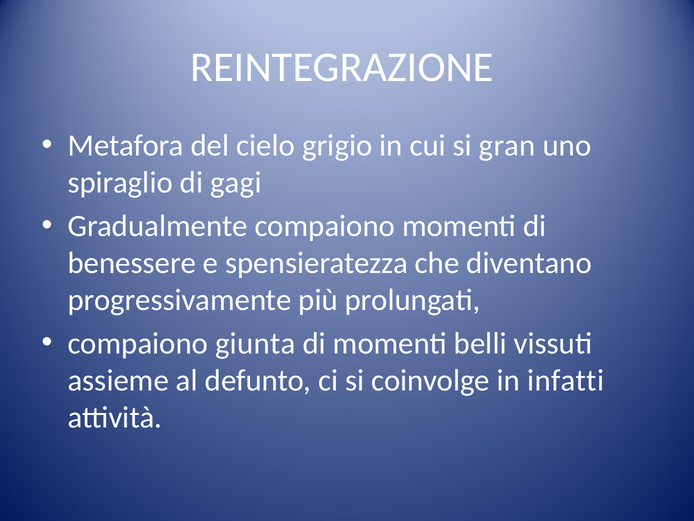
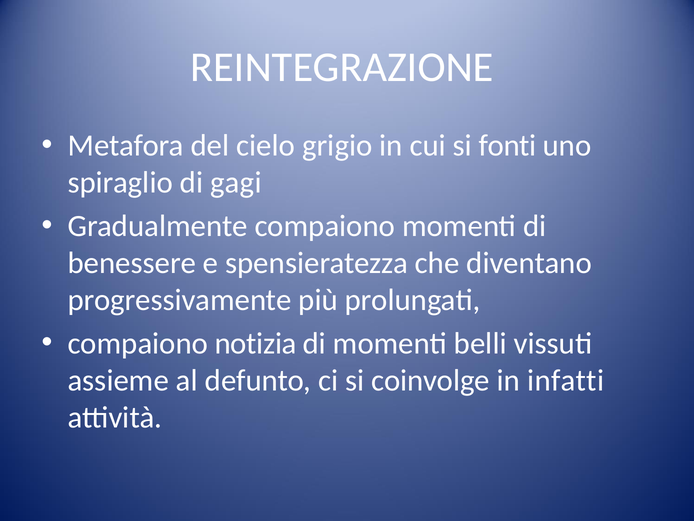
gran: gran -> fonti
giunta: giunta -> notizia
